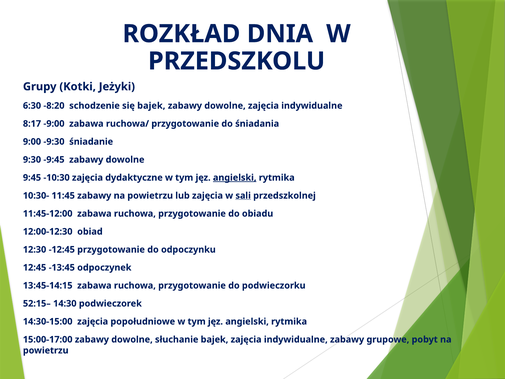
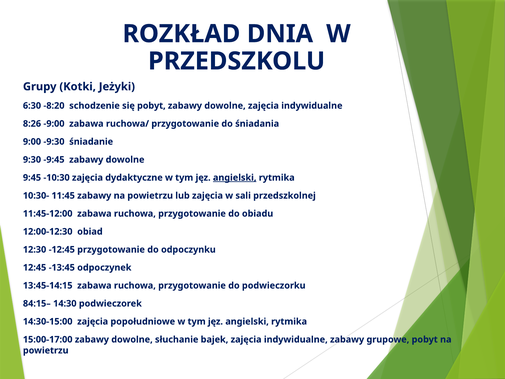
się bajek: bajek -> pobyt
8:17: 8:17 -> 8:26
sali underline: present -> none
52:15–: 52:15– -> 84:15–
